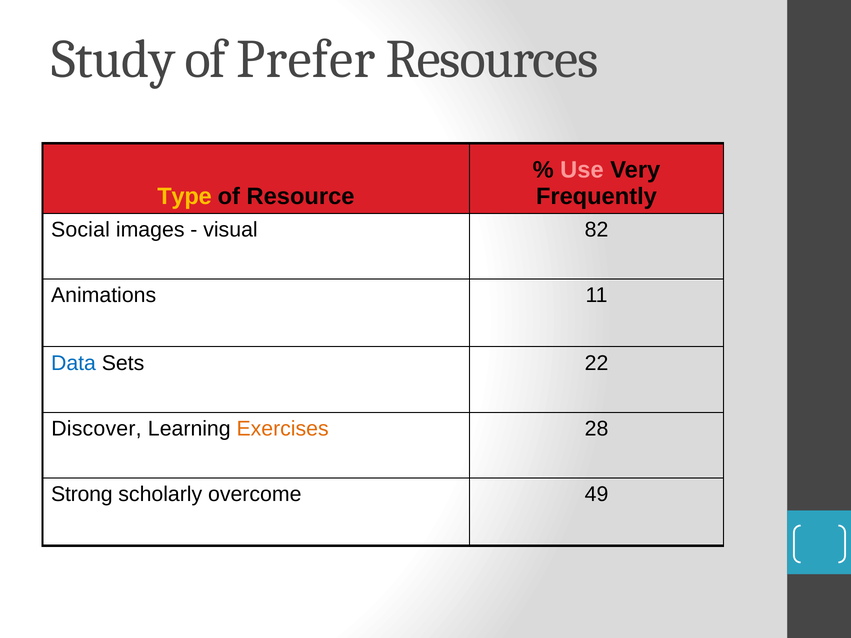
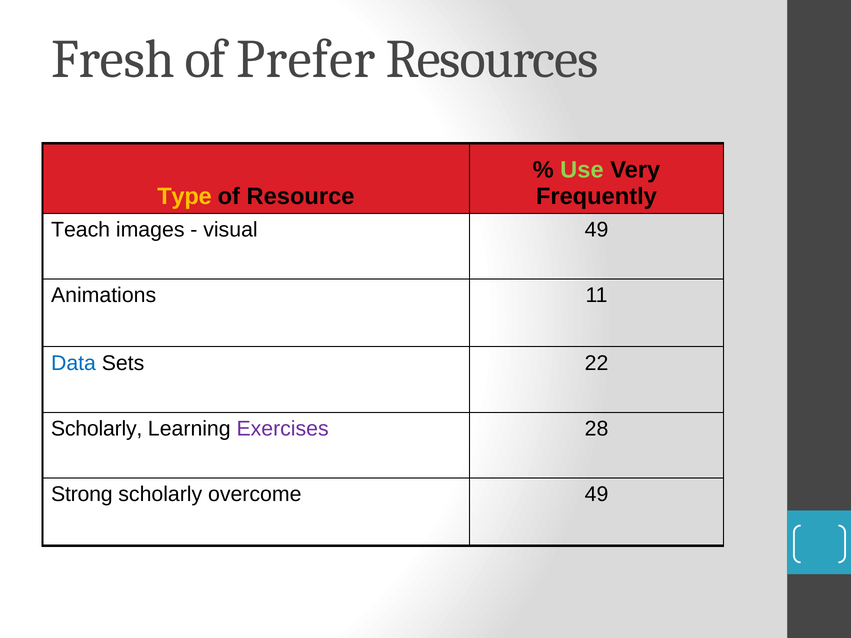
Study: Study -> Fresh
Use colour: pink -> light green
Social: Social -> Teach
visual 82: 82 -> 49
Discover at (96, 429): Discover -> Scholarly
Exercises colour: orange -> purple
